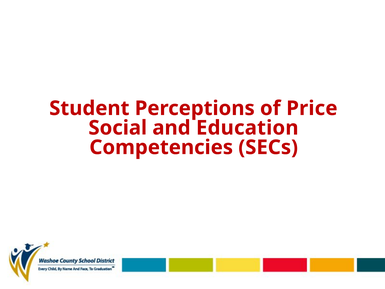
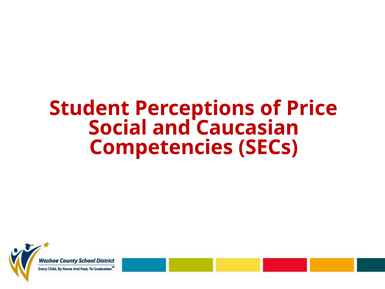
Education: Education -> Caucasian
